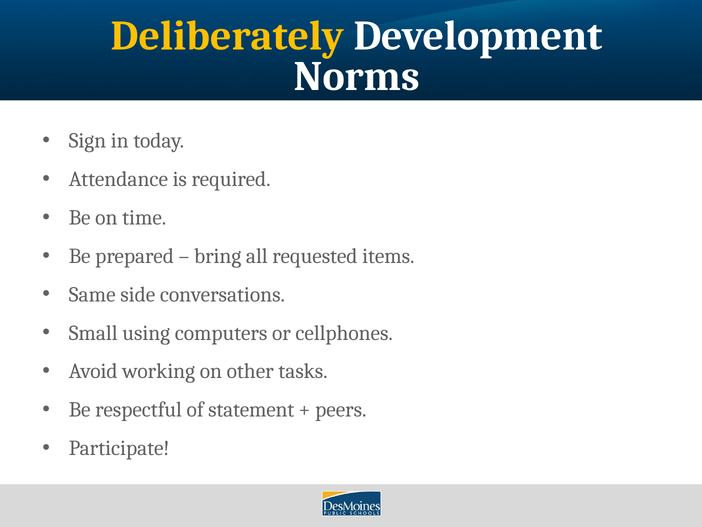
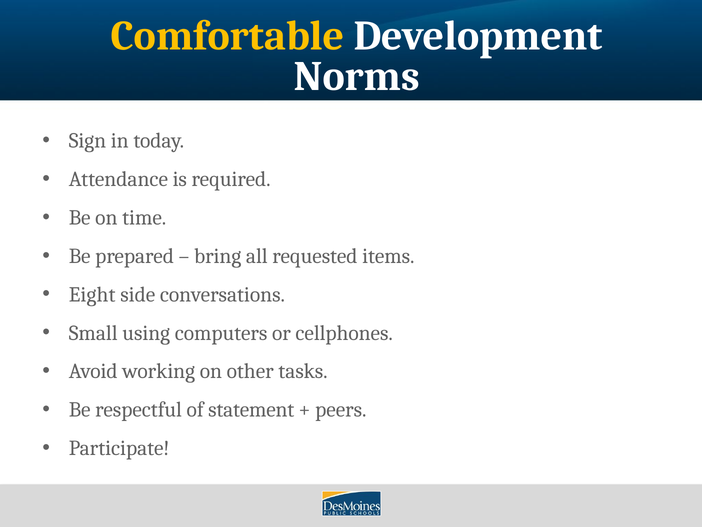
Deliberately: Deliberately -> Comfortable
Same: Same -> Eight
